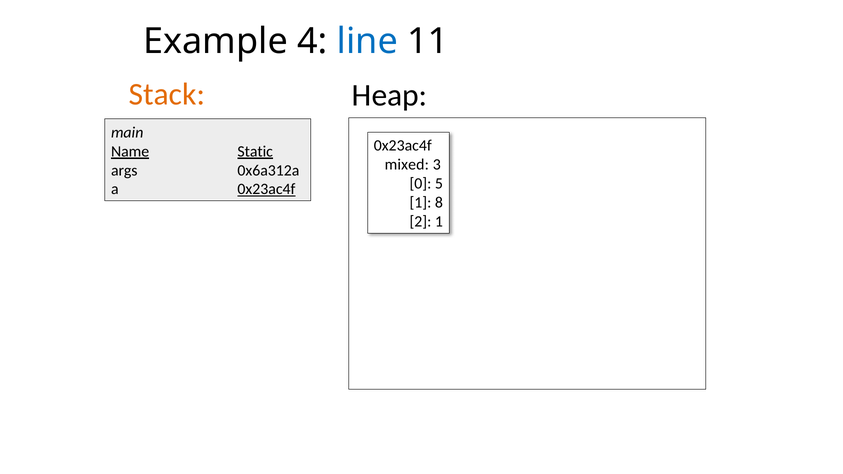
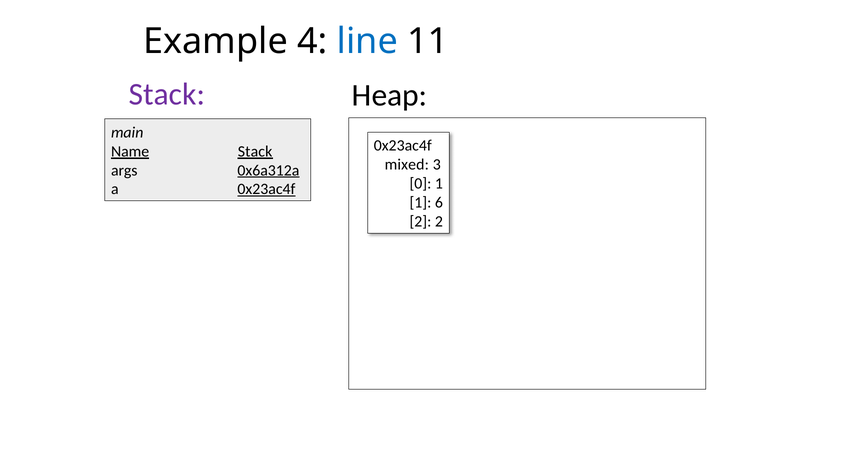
Stack at (167, 95) colour: orange -> purple
Name Static: Static -> Stack
0x6a312a underline: none -> present
0 5: 5 -> 1
8: 8 -> 6
2 1: 1 -> 2
